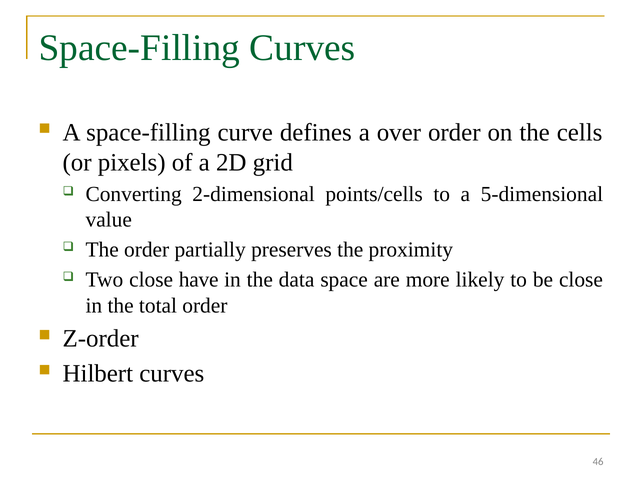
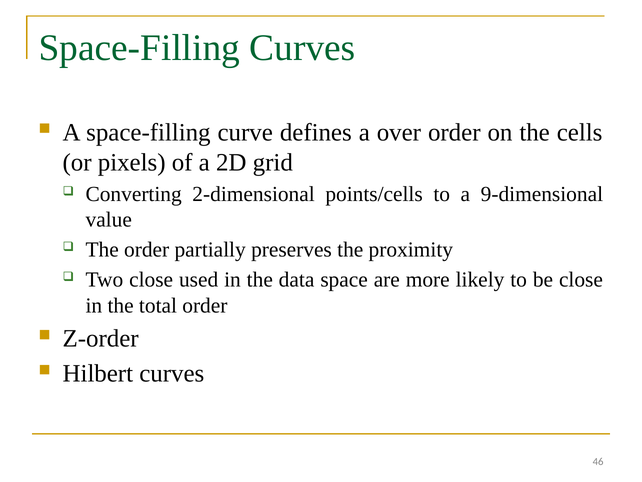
5-dimensional: 5-dimensional -> 9-dimensional
have: have -> used
